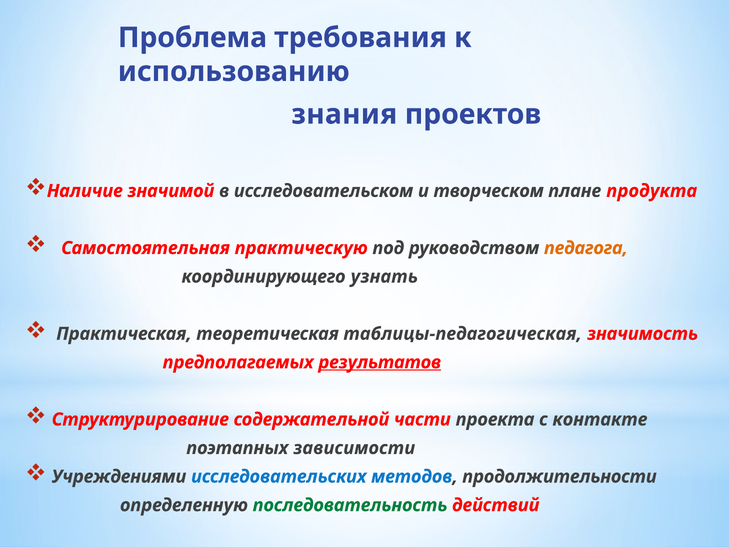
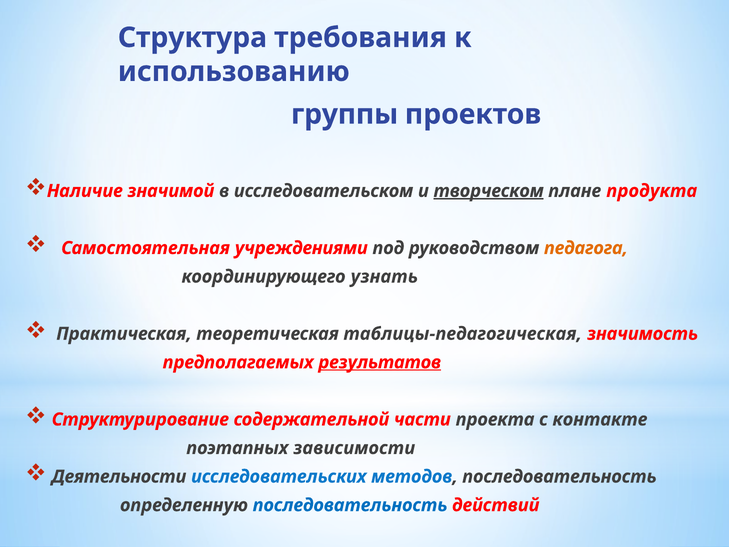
Проблема: Проблема -> Структура
знания: знания -> группы
творческом underline: none -> present
практическую: практическую -> учреждениями
Учреждениями: Учреждениями -> Деятельности
методов продолжительности: продолжительности -> последовательность
последовательность at (350, 505) colour: green -> blue
